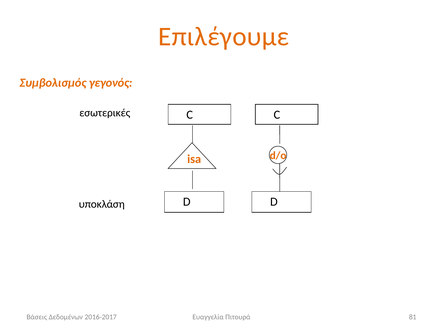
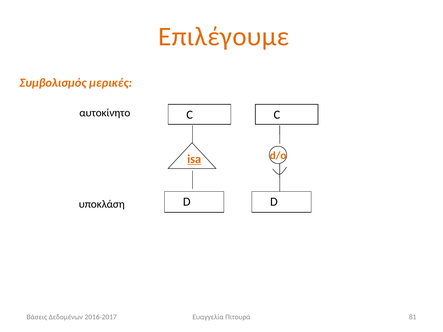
γεγονός: γεγονός -> μερικές
εσωτερικές: εσωτερικές -> αυτοκίνητο
isa underline: none -> present
